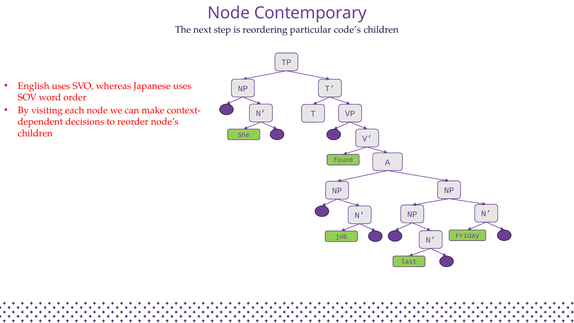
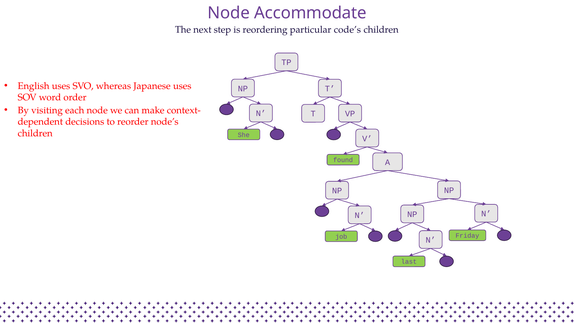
Contemporary: Contemporary -> Accommodate
